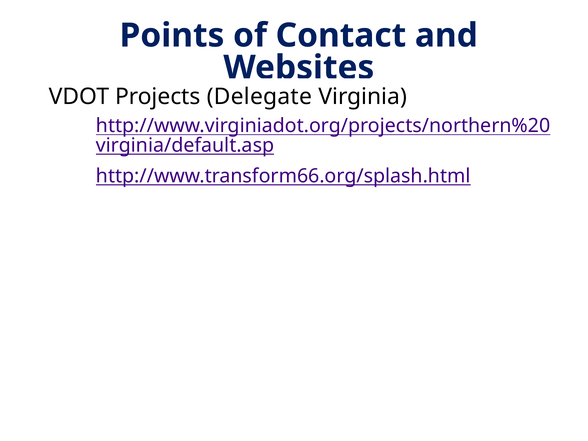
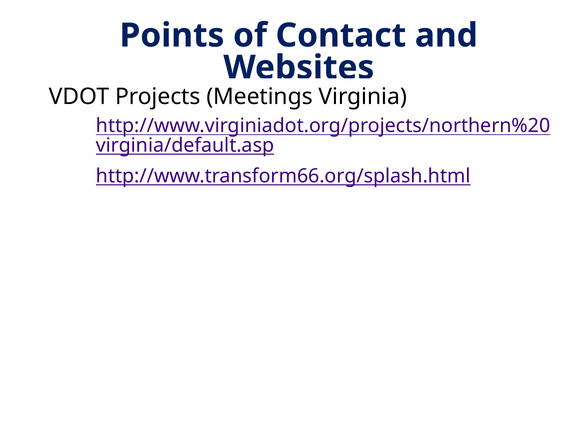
Delegate: Delegate -> Meetings
